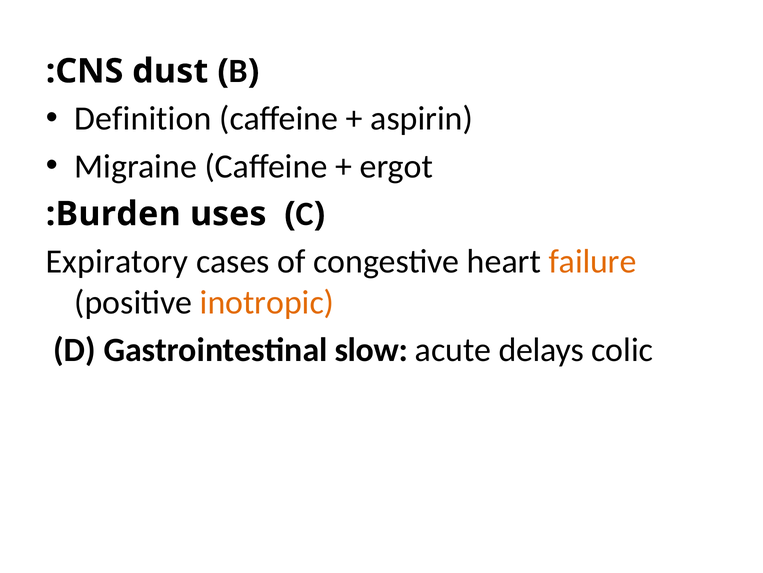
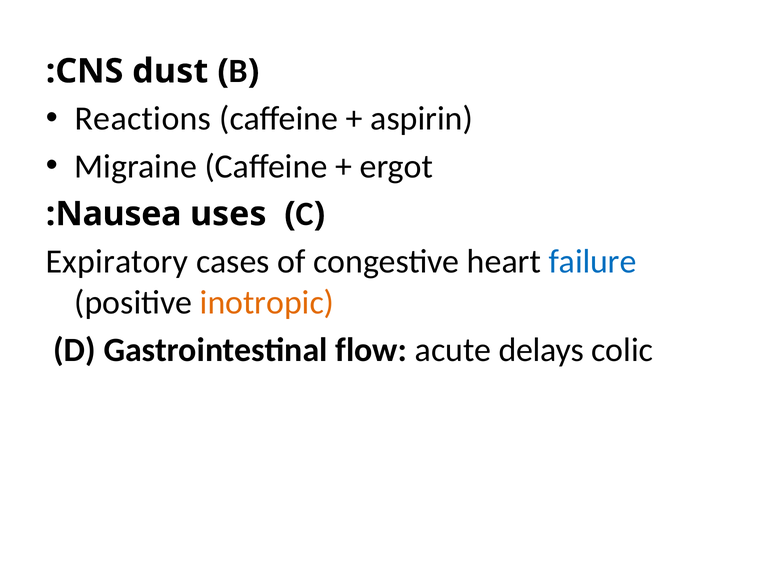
Definition: Definition -> Reactions
Burden: Burden -> Nausea
failure colour: orange -> blue
slow: slow -> flow
